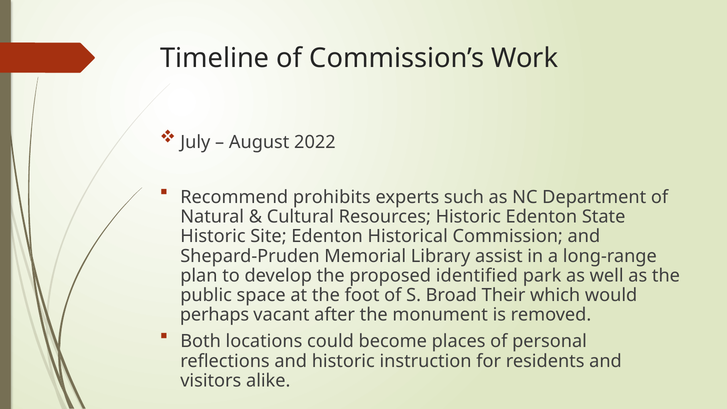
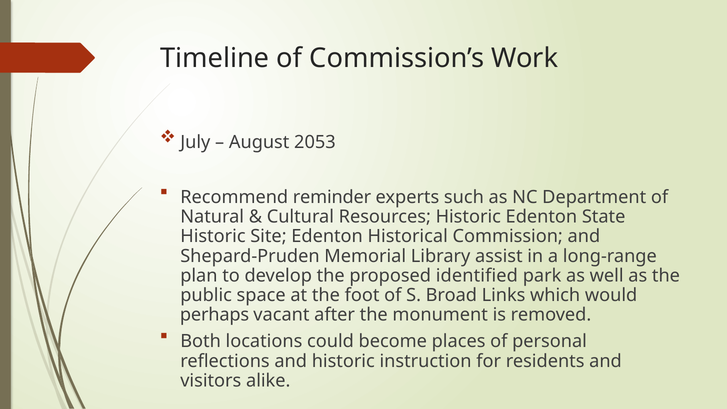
2022: 2022 -> 2053
prohibits: prohibits -> reminder
Their: Their -> Links
